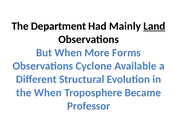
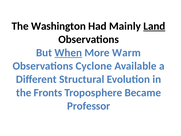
Department: Department -> Washington
When at (68, 53) underline: none -> present
Forms: Forms -> Warm
the When: When -> Fronts
